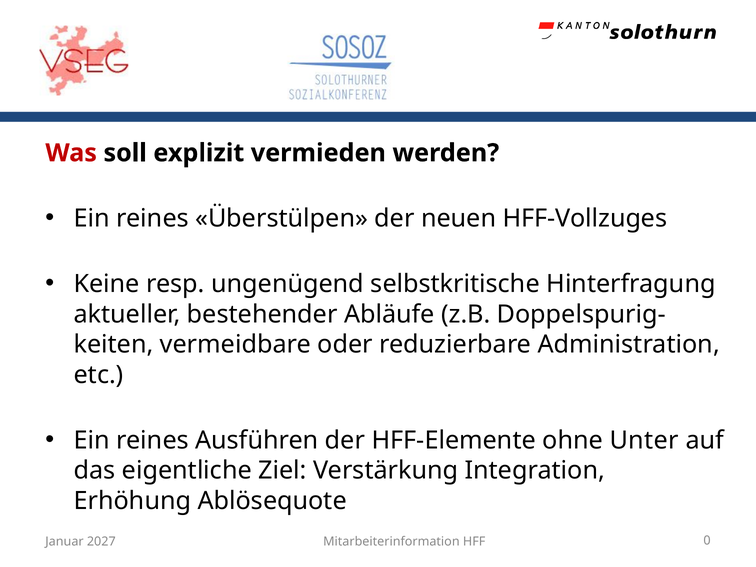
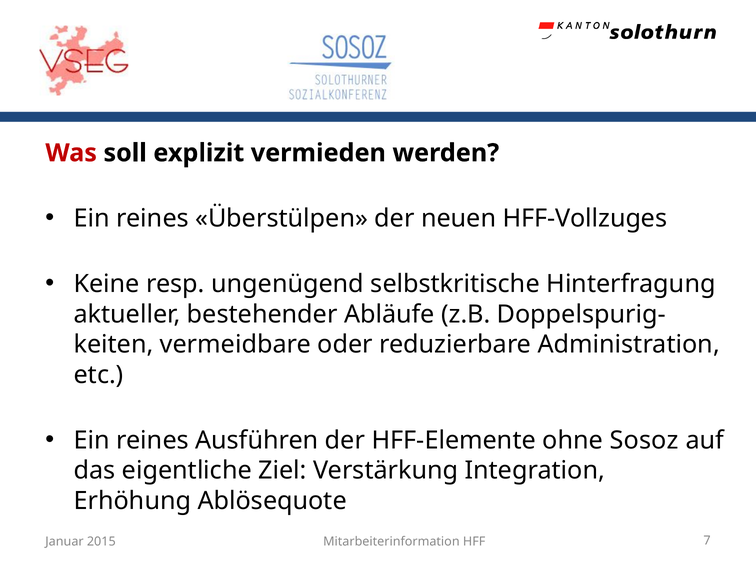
Unter: Unter -> Sosoz
2027: 2027 -> 2015
0: 0 -> 7
